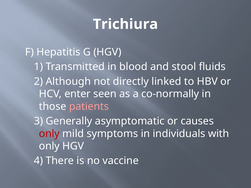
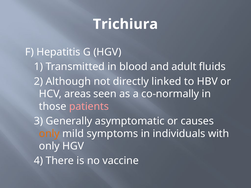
stool: stool -> adult
enter: enter -> areas
only at (49, 134) colour: red -> orange
